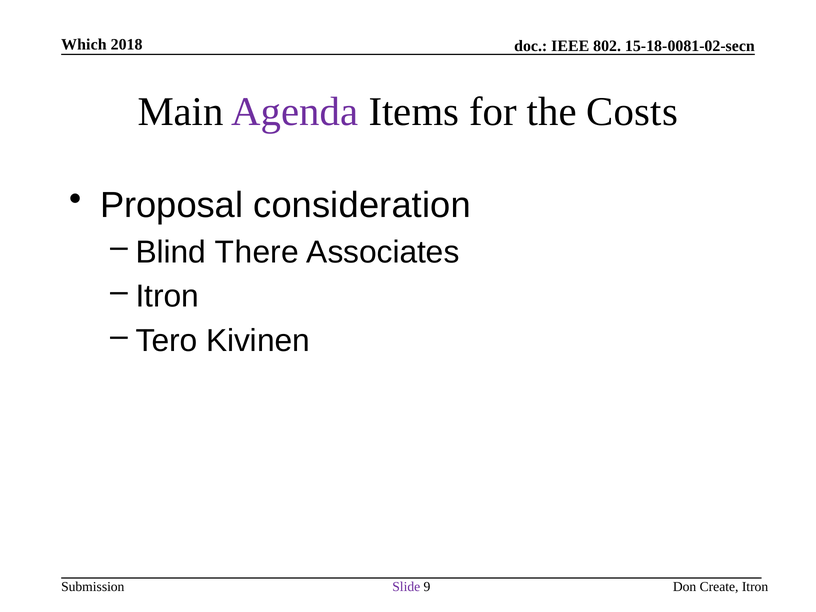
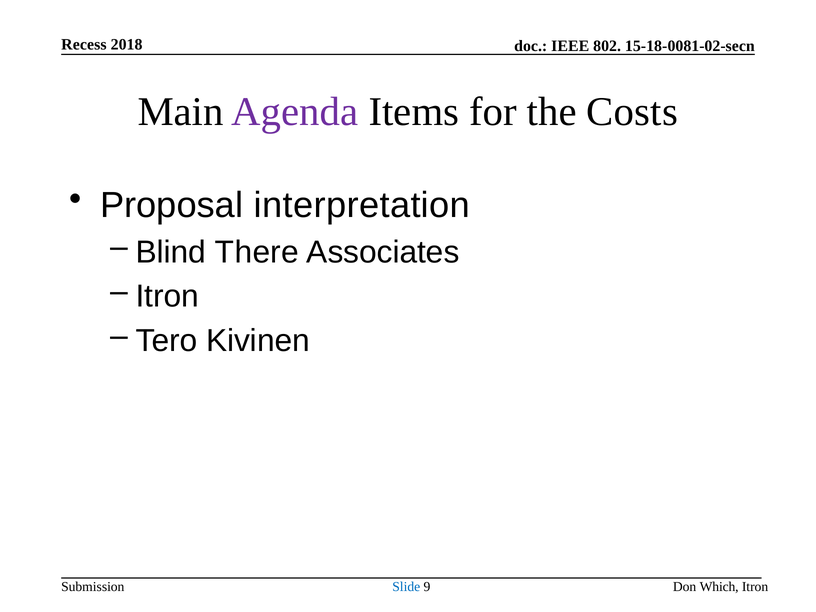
Which: Which -> Recess
consideration: consideration -> interpretation
Slide colour: purple -> blue
Create: Create -> Which
